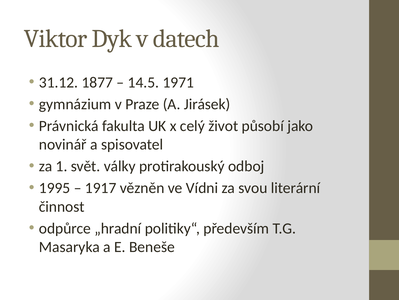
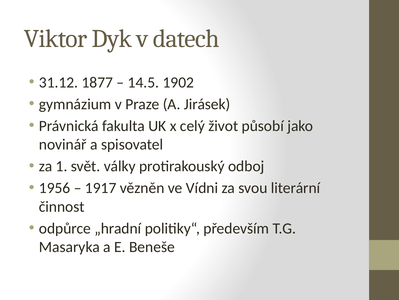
1971: 1971 -> 1902
1995: 1995 -> 1956
